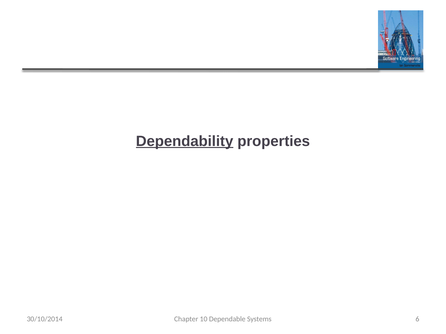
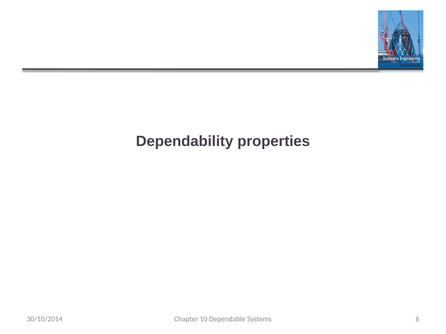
Dependability underline: present -> none
